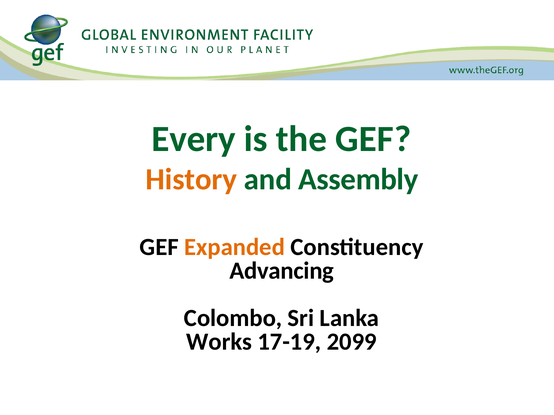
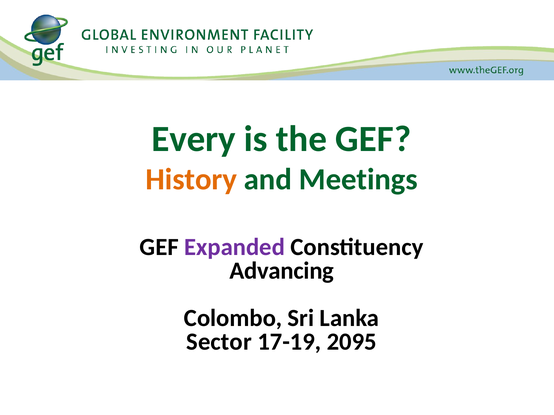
Assembly: Assembly -> Meetings
Expanded colour: orange -> purple
Works: Works -> Sector
2099: 2099 -> 2095
